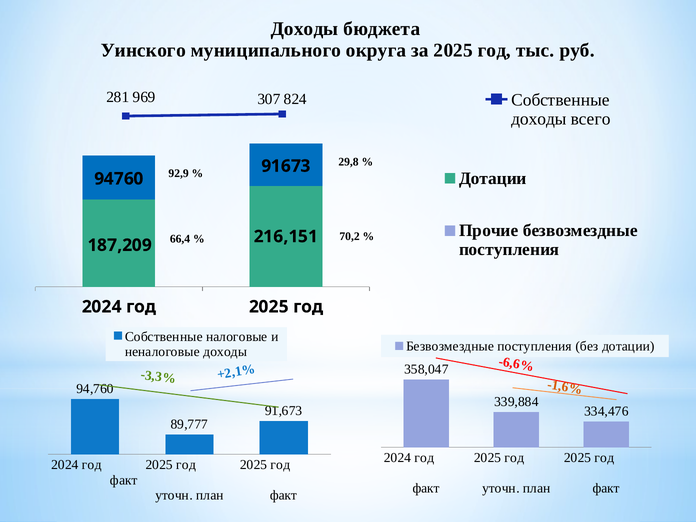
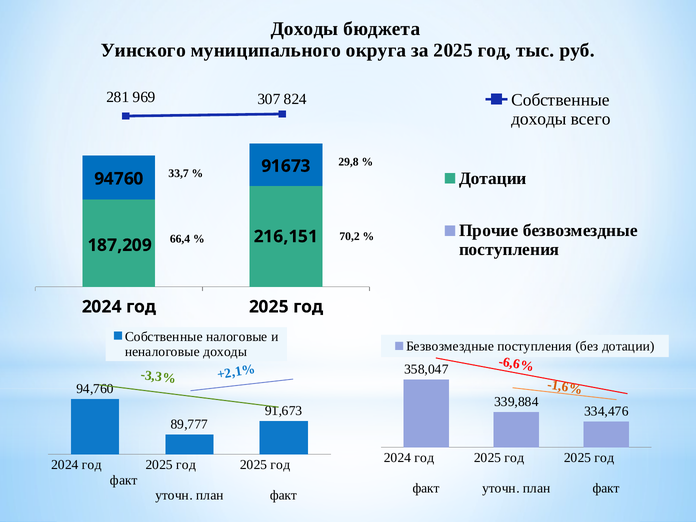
92,9: 92,9 -> 33,7
